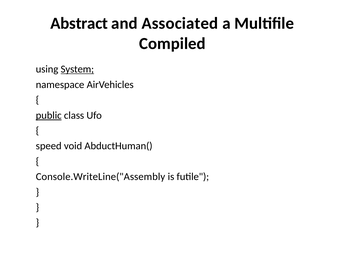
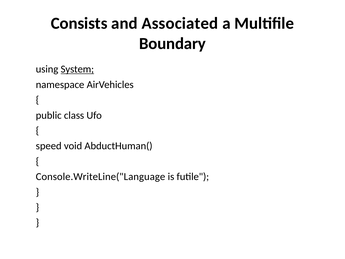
Abstract: Abstract -> Consists
Compiled: Compiled -> Boundary
public underline: present -> none
Console.WriteLine("Assembly: Console.WriteLine("Assembly -> Console.WriteLine("Language
